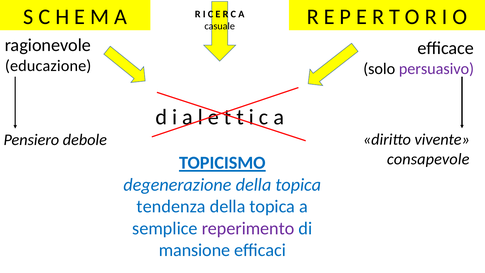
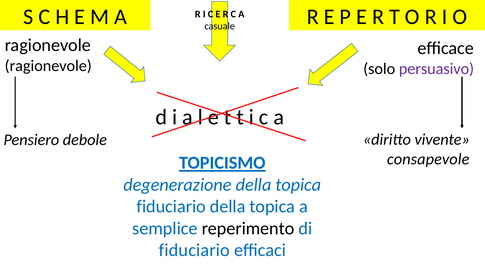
educazione at (48, 66): educazione -> ragionevole
tendenza at (171, 206): tendenza -> fiduciario
reperimento colour: purple -> black
mansione at (194, 250): mansione -> fiduciario
